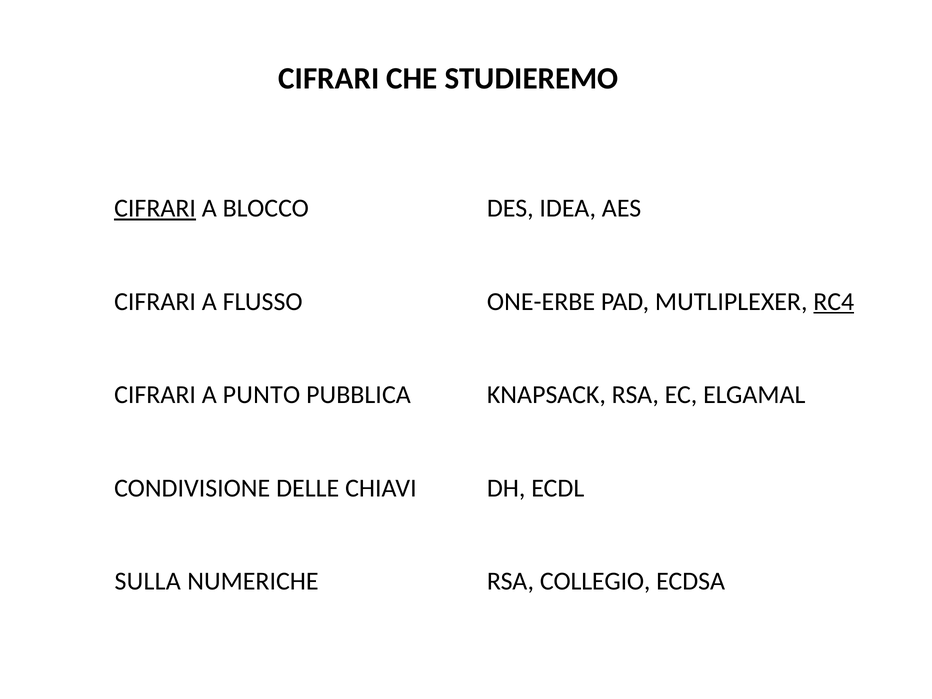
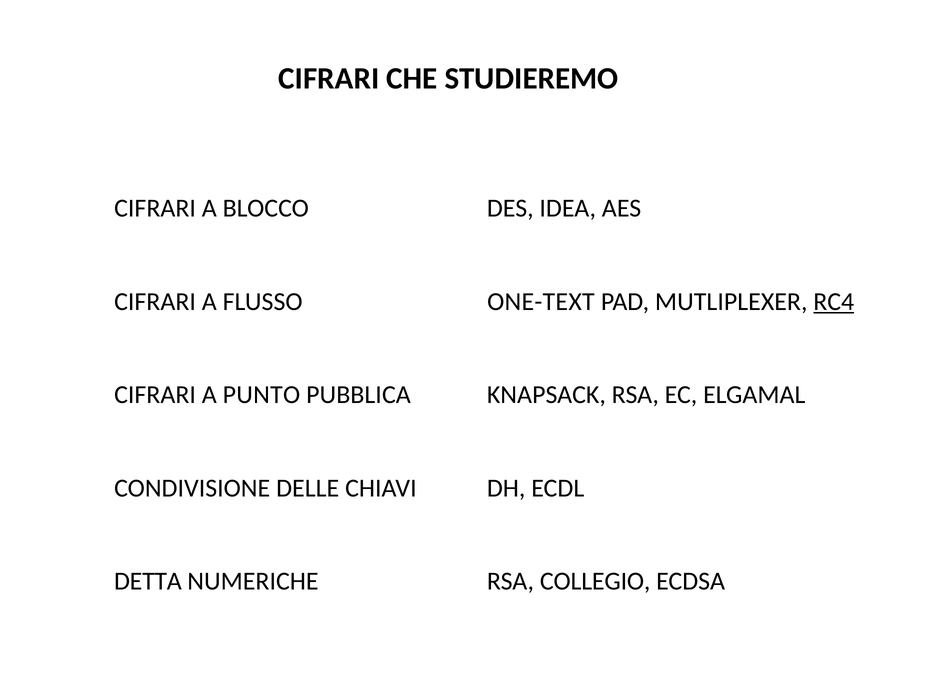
CIFRARI at (155, 208) underline: present -> none
ONE-ERBE: ONE-ERBE -> ONE-TEXT
SULLA: SULLA -> DETTA
